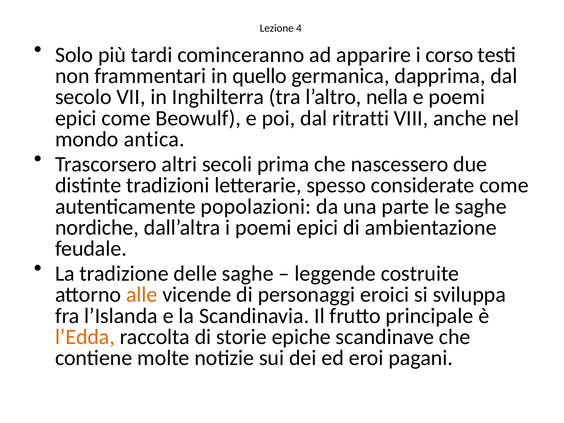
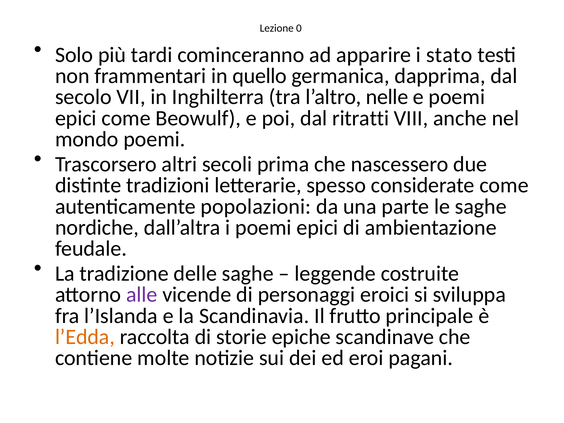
4: 4 -> 0
corso: corso -> stato
nella: nella -> nelle
mondo antica: antica -> poemi
alle colour: orange -> purple
